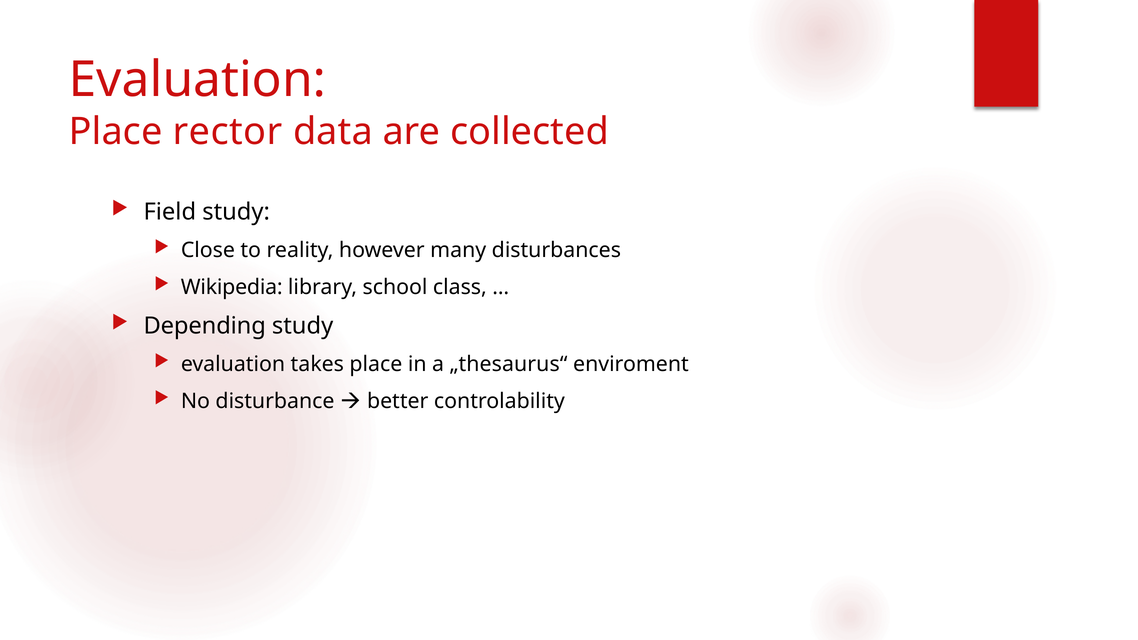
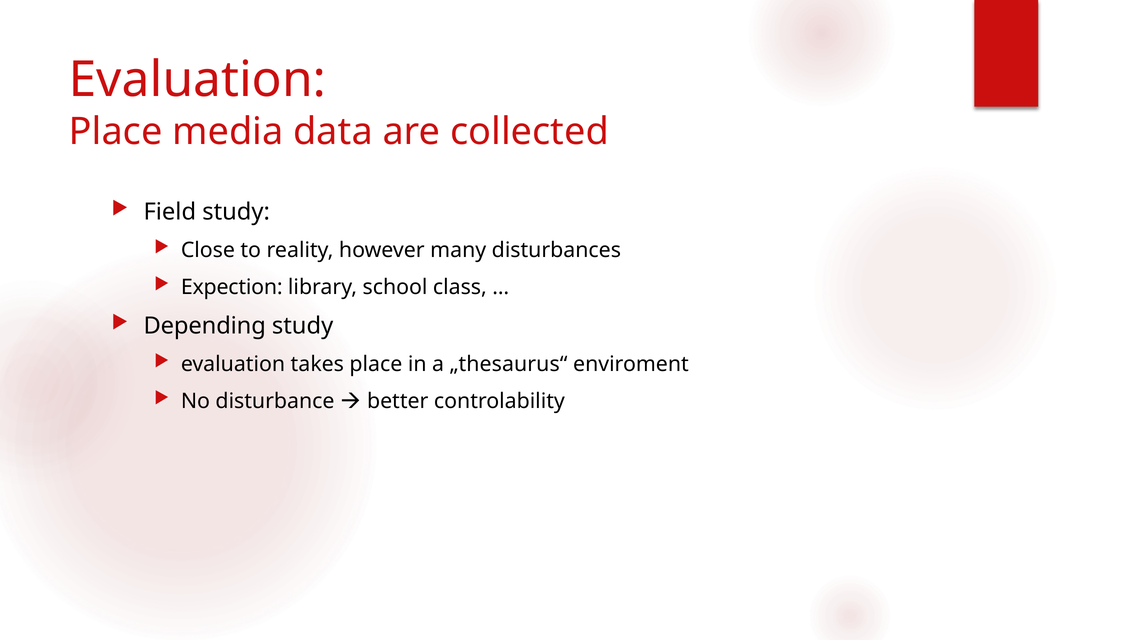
rector: rector -> media
Wikipedia: Wikipedia -> Expection
